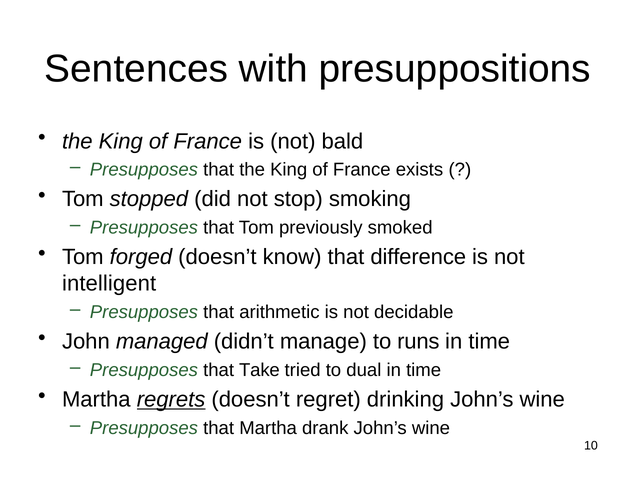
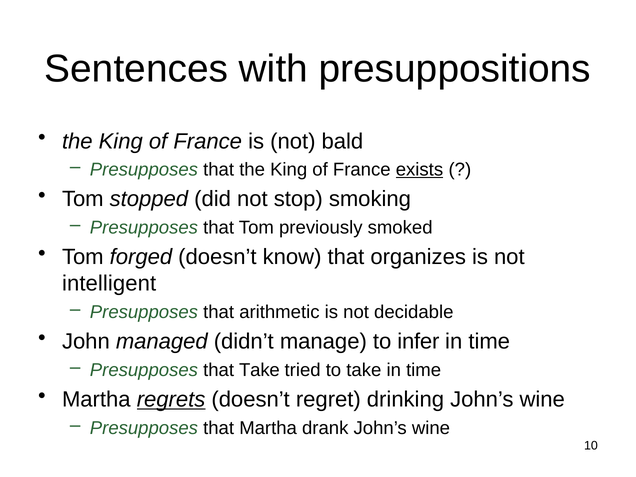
exists underline: none -> present
difference: difference -> organizes
runs: runs -> infer
to dual: dual -> take
